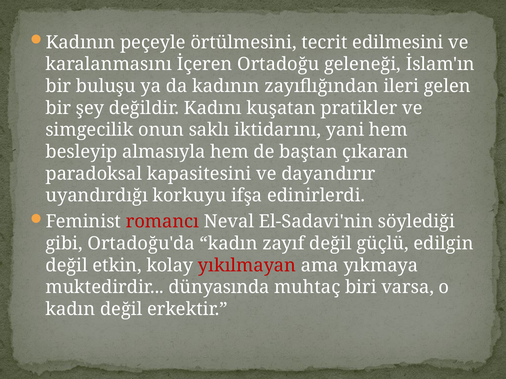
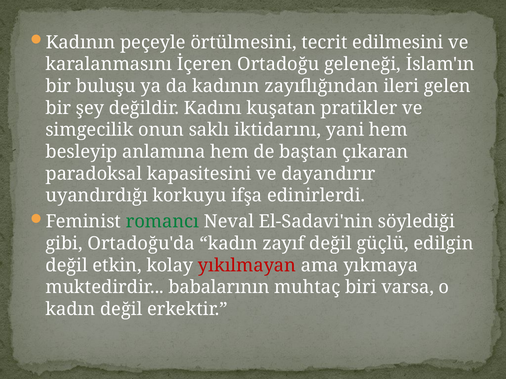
almasıyla: almasıyla -> anlamına
romancı colour: red -> green
dünyasında: dünyasında -> babalarının
